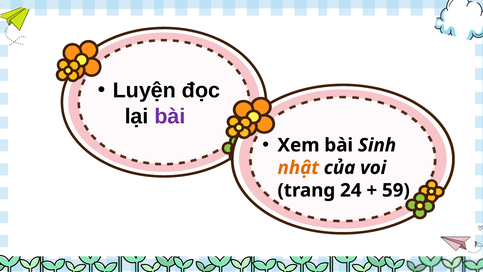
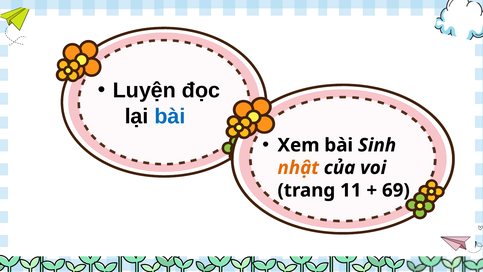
bài at (170, 116) colour: purple -> blue
24: 24 -> 11
59: 59 -> 69
